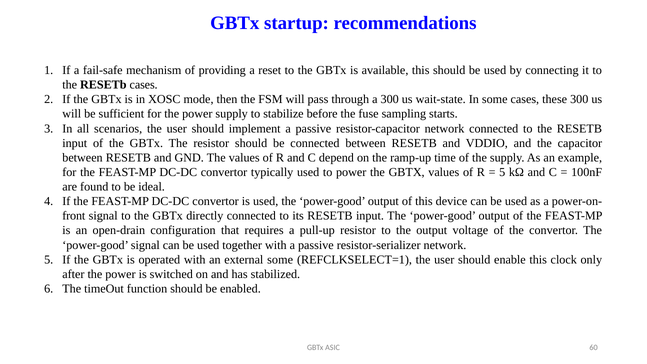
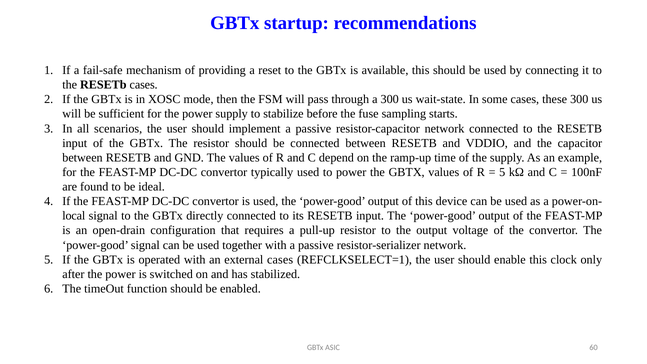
front: front -> local
external some: some -> cases
